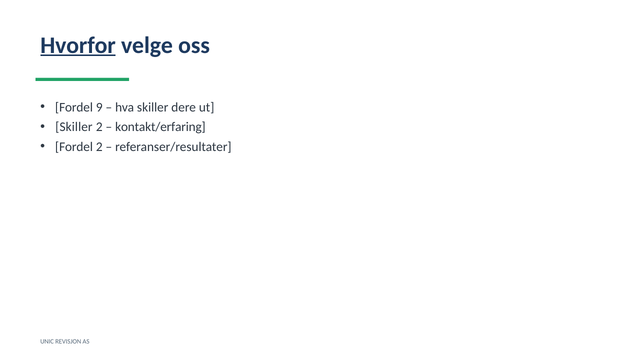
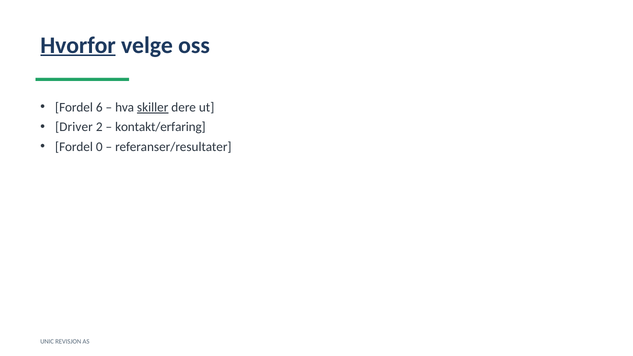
9: 9 -> 6
skiller at (153, 107) underline: none -> present
Skiller at (74, 127): Skiller -> Driver
Fordel 2: 2 -> 0
